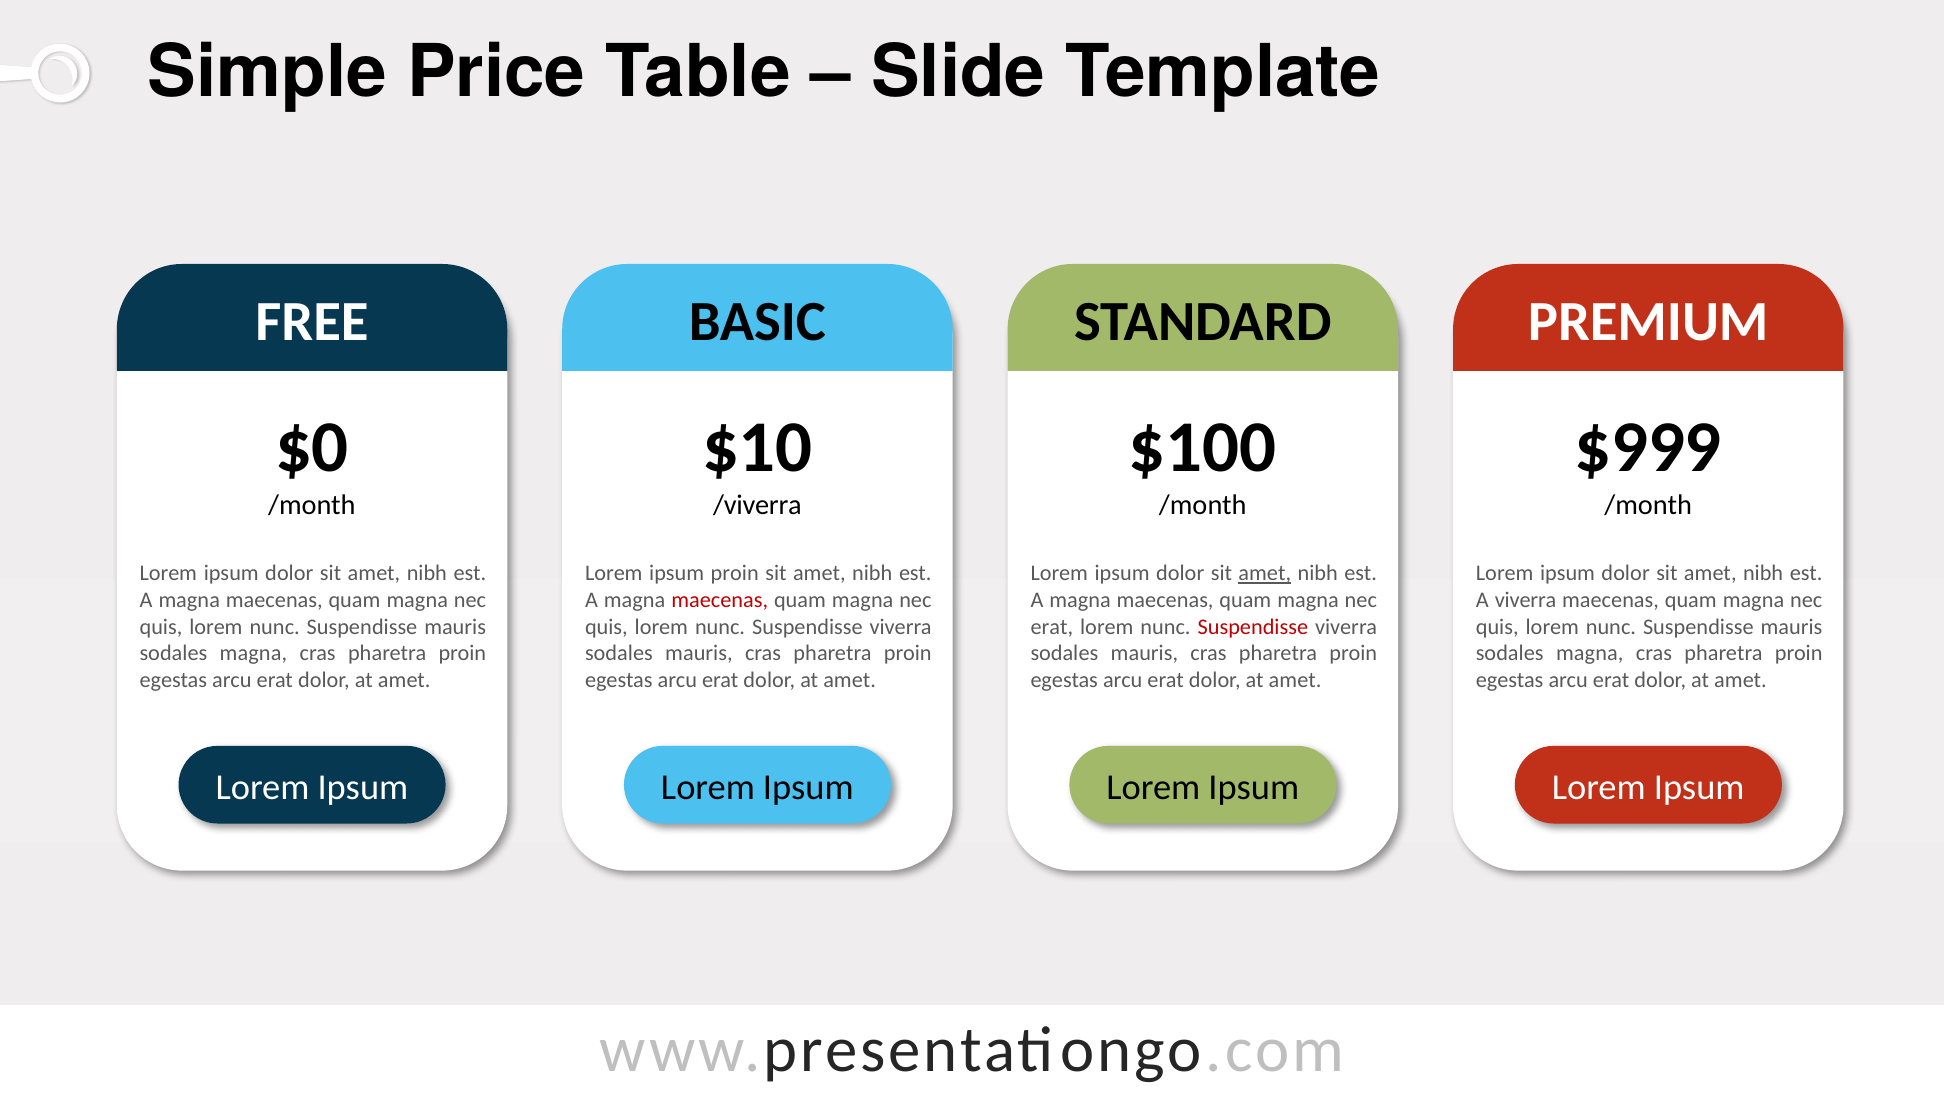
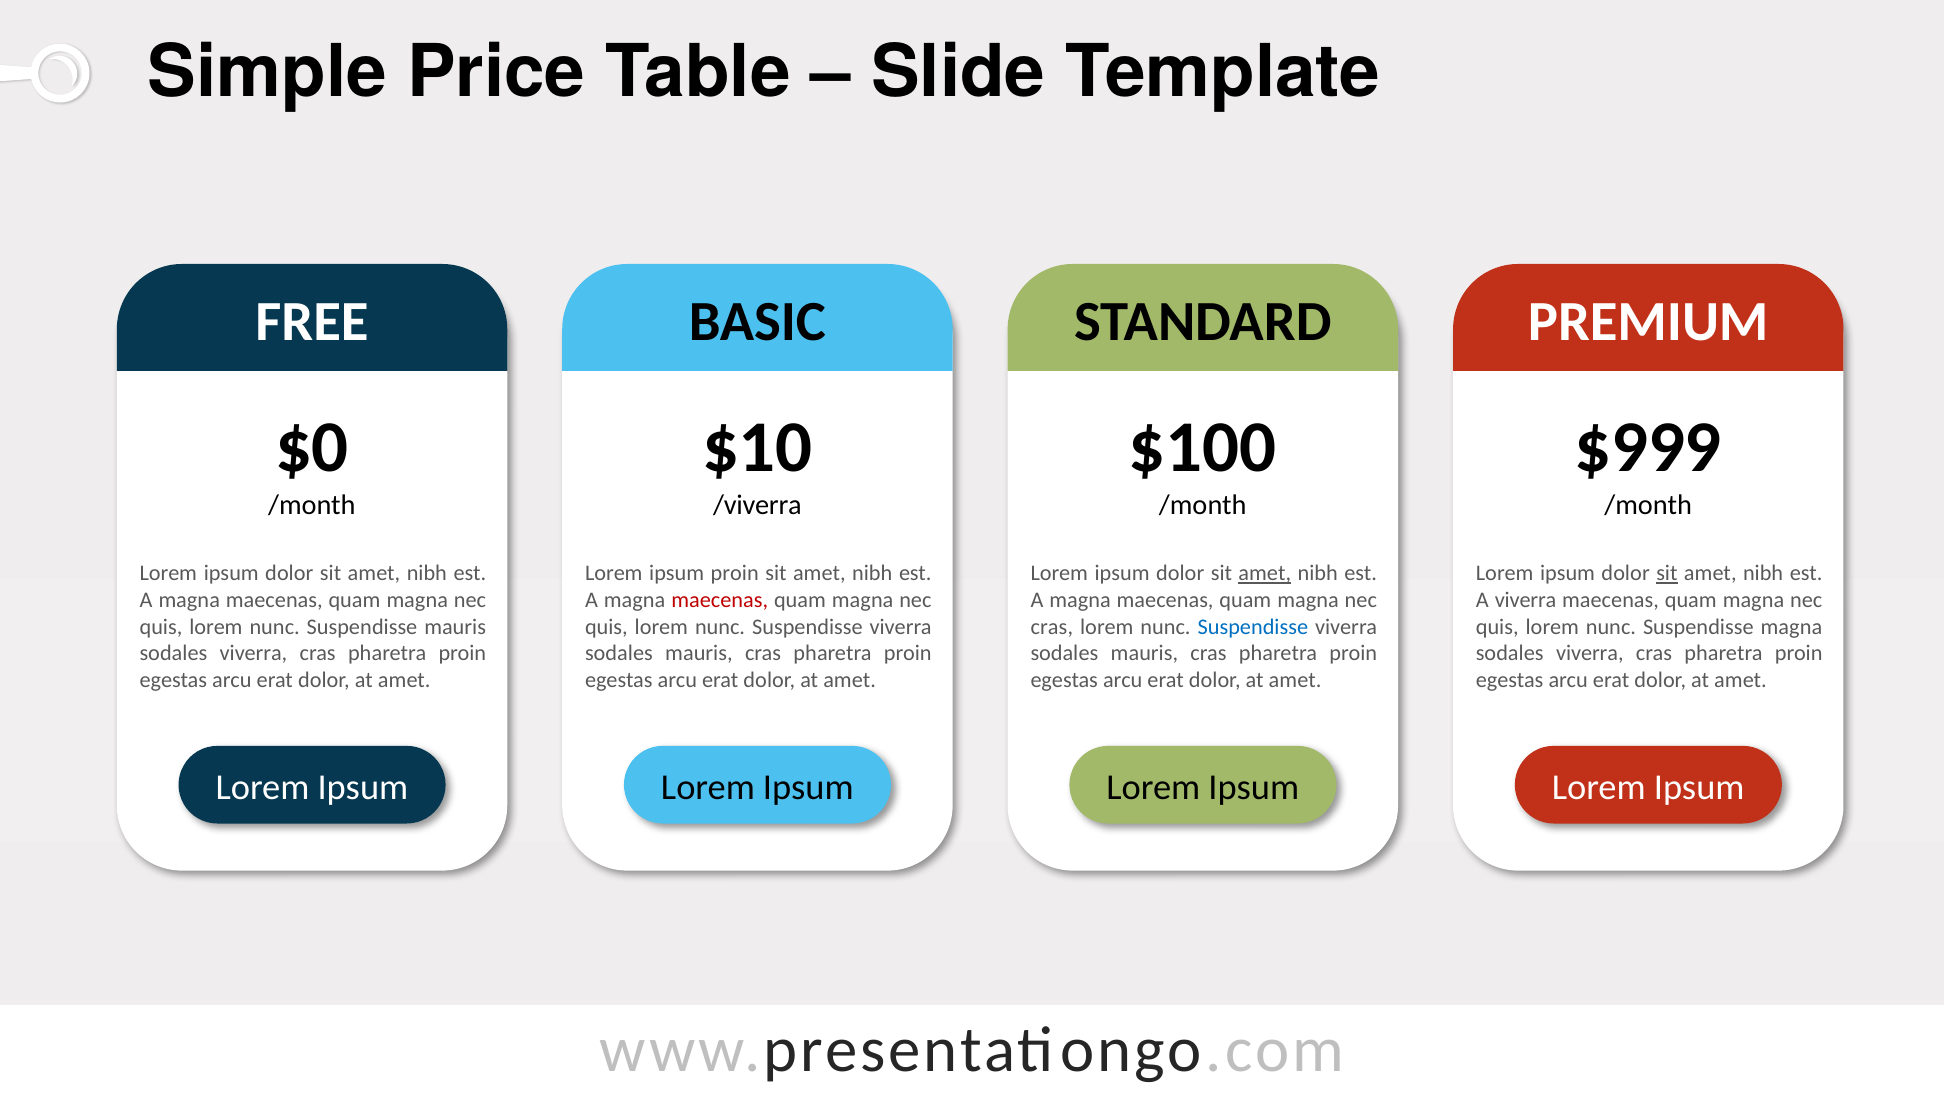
sit at (1667, 574) underline: none -> present
erat at (1052, 627): erat -> cras
Suspendisse at (1253, 627) colour: red -> blue
mauris at (1791, 627): mauris -> magna
magna at (253, 654): magna -> viverra
magna at (1590, 654): magna -> viverra
